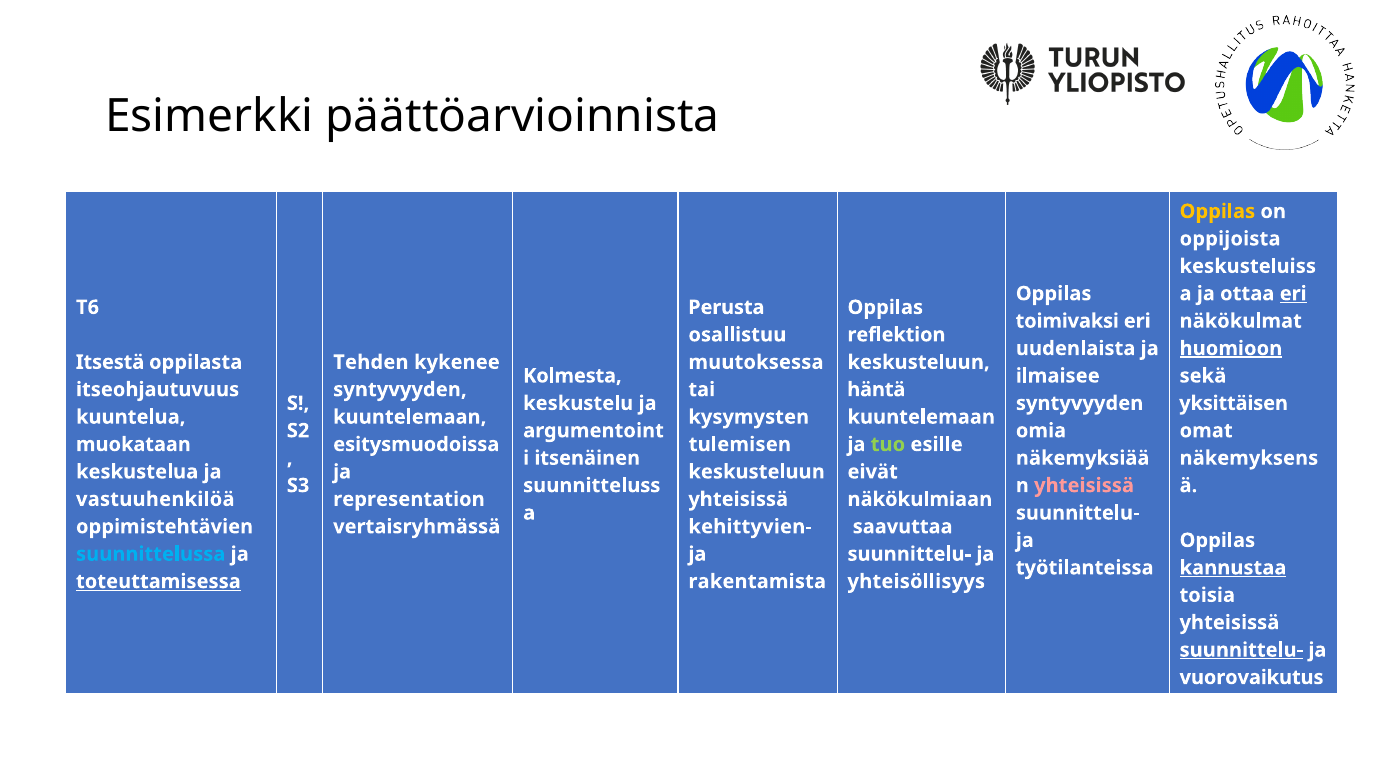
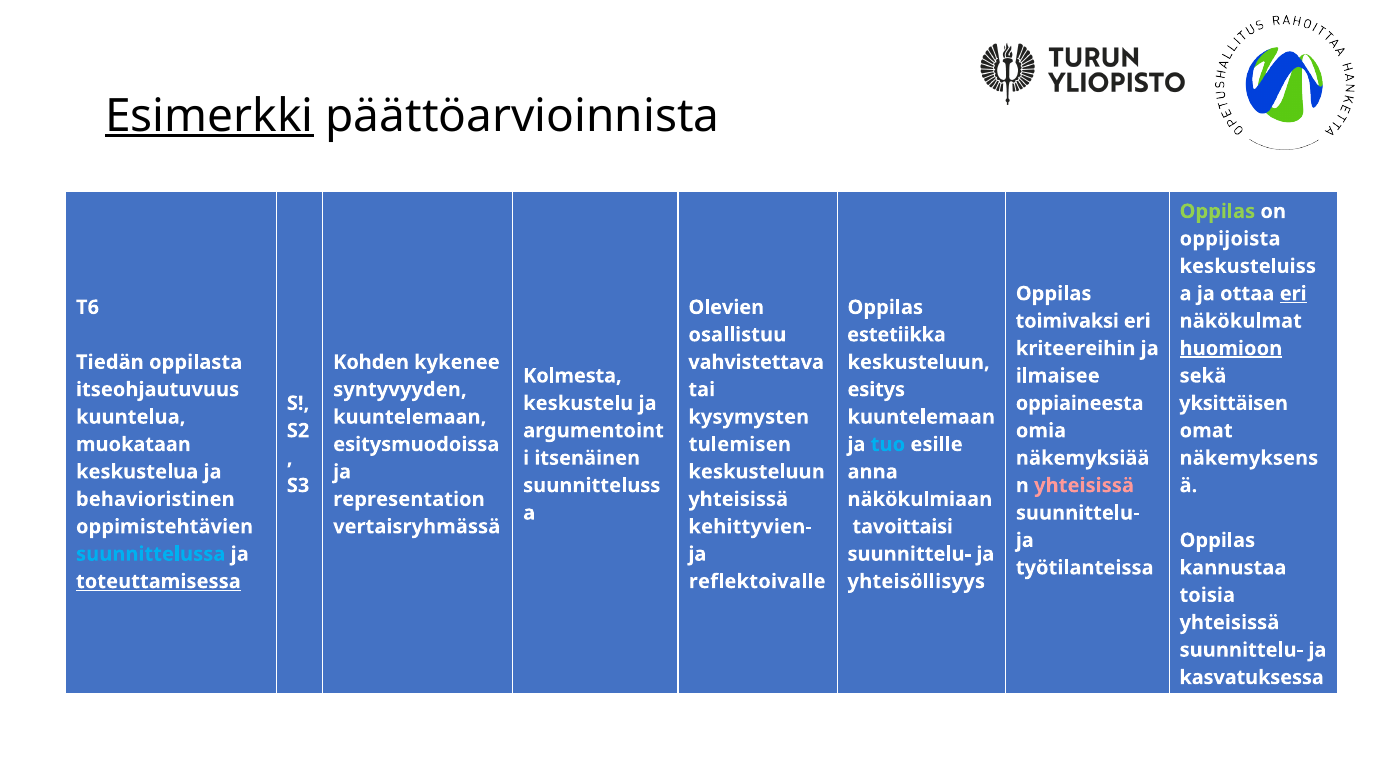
Esimerkki underline: none -> present
Oppilas at (1217, 211) colour: yellow -> light green
Perusta: Perusta -> Olevien
reflektion: reflektion -> estetiikka
uudenlaista: uudenlaista -> kriteereihin
Itsestä: Itsestä -> Tiedän
Tehden: Tehden -> Kohden
muutoksessa: muutoksessa -> vahvistettava
häntä: häntä -> esitys
syntyvyyden at (1080, 403): syntyvyyden -> oppiaineesta
tuo colour: light green -> light blue
eivät: eivät -> anna
vastuuhenkilöä: vastuuhenkilöä -> behavioristinen
saavuttaa: saavuttaa -> tavoittaisi
kannustaa underline: present -> none
rakentamista: rakentamista -> reflektoivalle
suunnittelu- at (1241, 650) underline: present -> none
vuorovaikutus: vuorovaikutus -> kasvatuksessa
